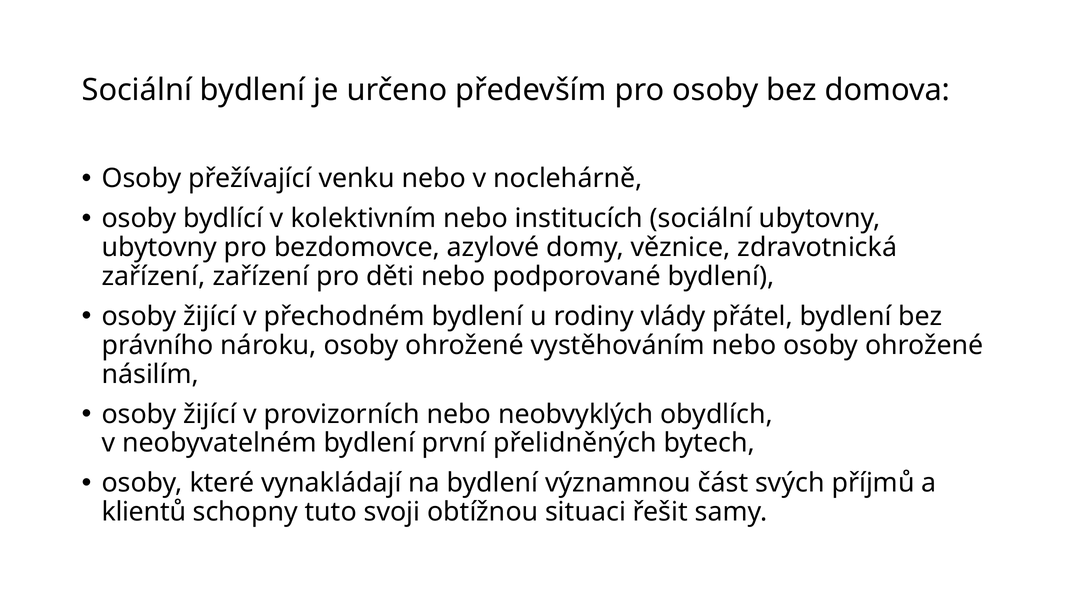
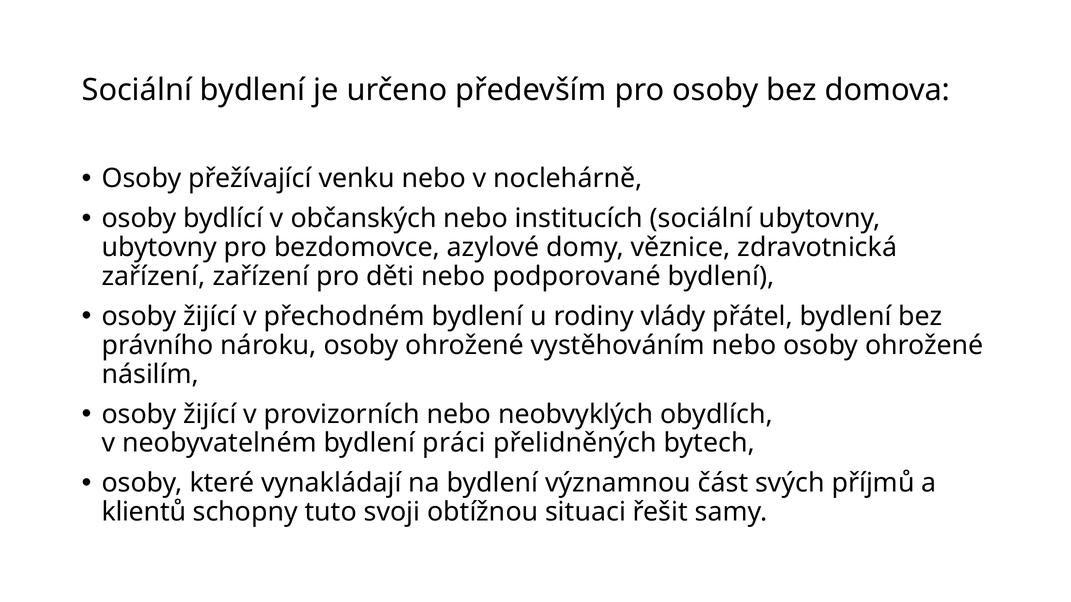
kolektivním: kolektivním -> občanských
první: první -> práci
